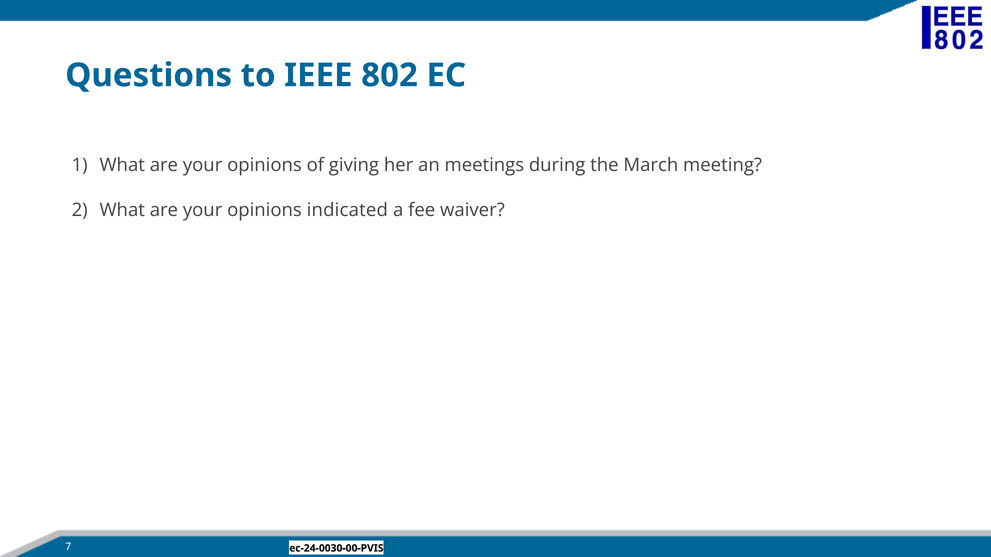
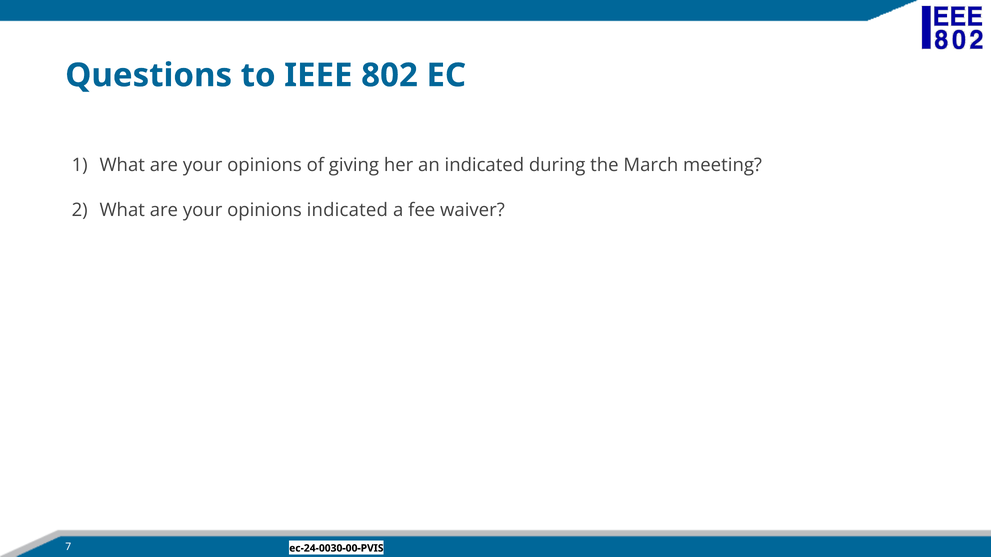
an meetings: meetings -> indicated
